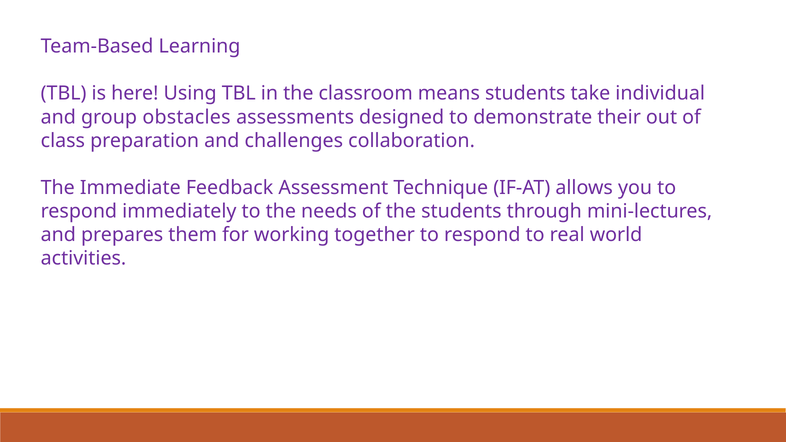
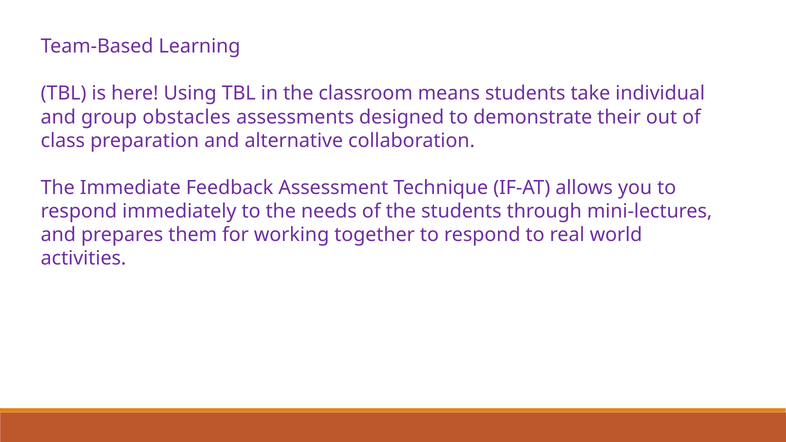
challenges: challenges -> alternative
